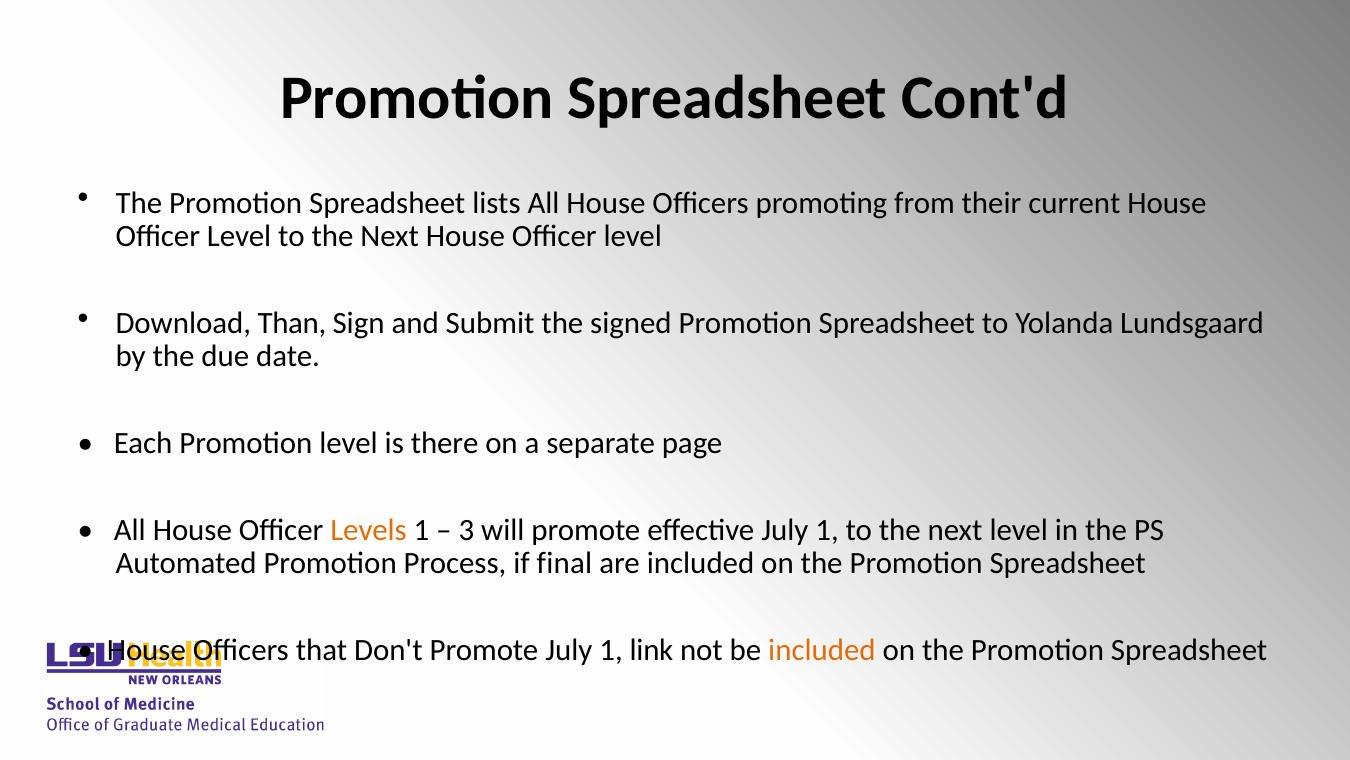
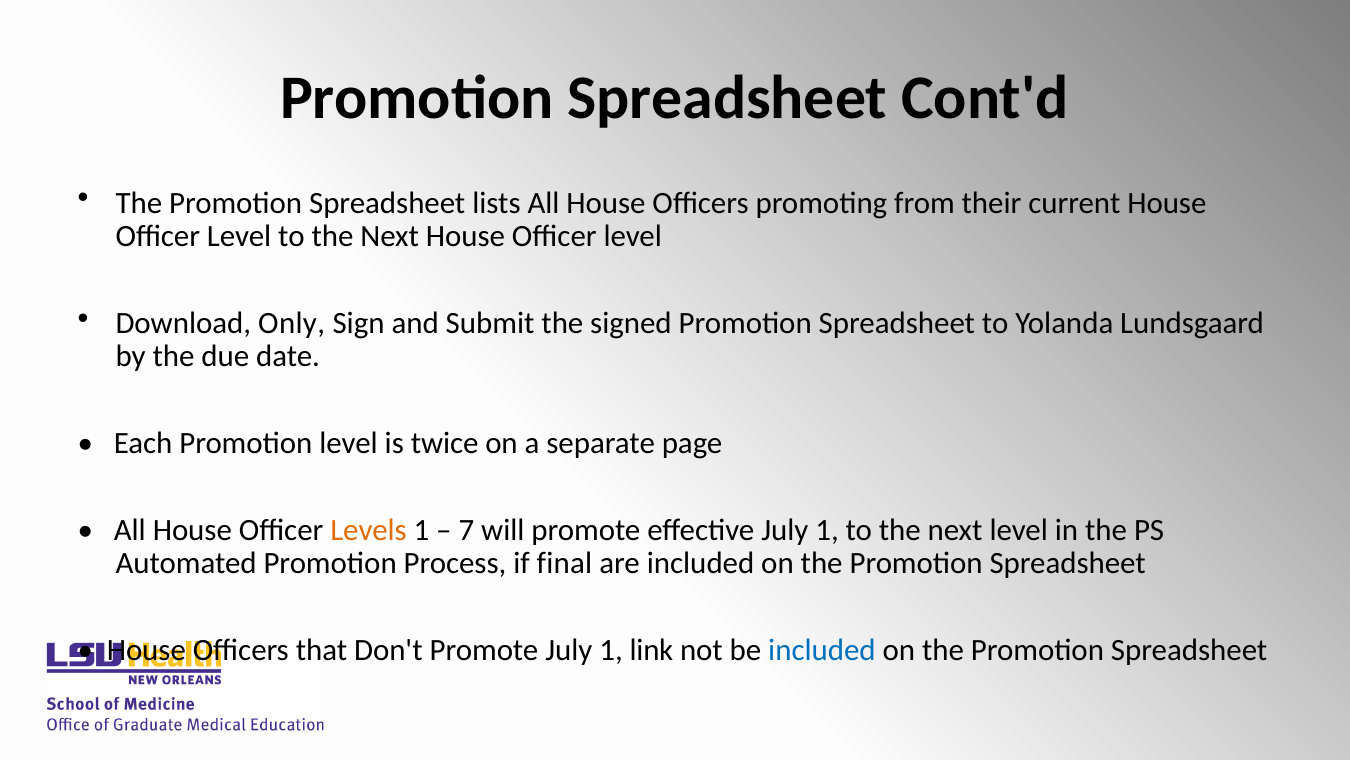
Than: Than -> Only
there: there -> twice
3: 3 -> 7
included at (822, 650) colour: orange -> blue
